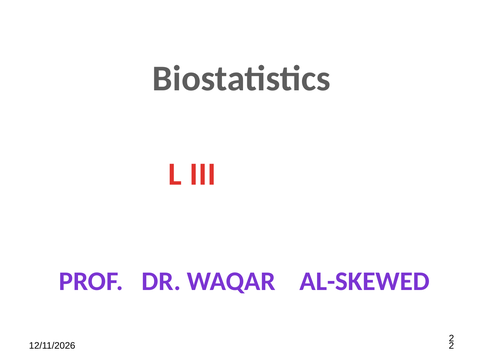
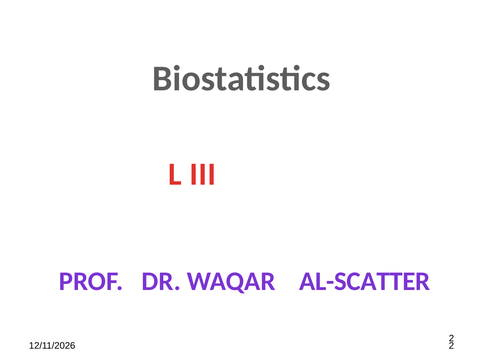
AL-SKEWED: AL-SKEWED -> AL-SCATTER
